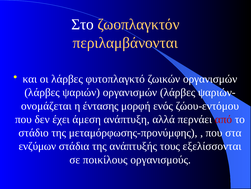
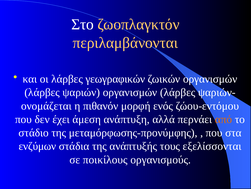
φυτοπλαγκτό: φυτοπλαγκτό -> γεωγραφικών
έντασης: έντασης -> πιθανόν
από colour: red -> orange
